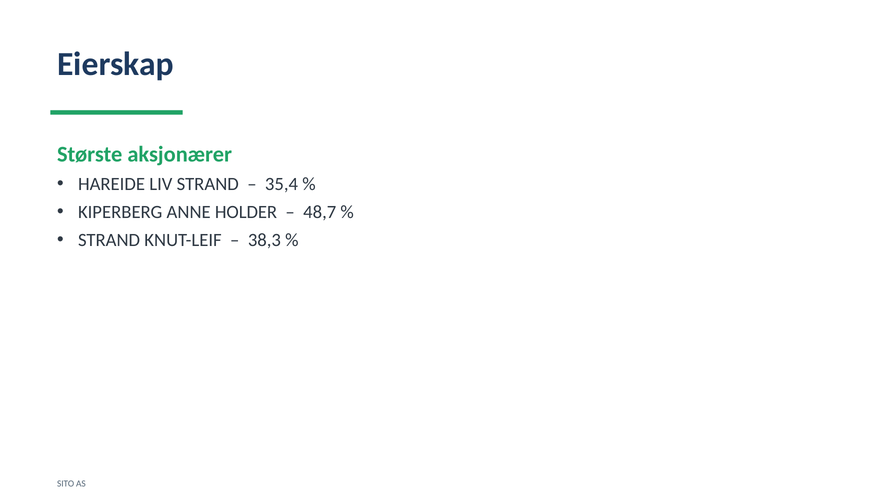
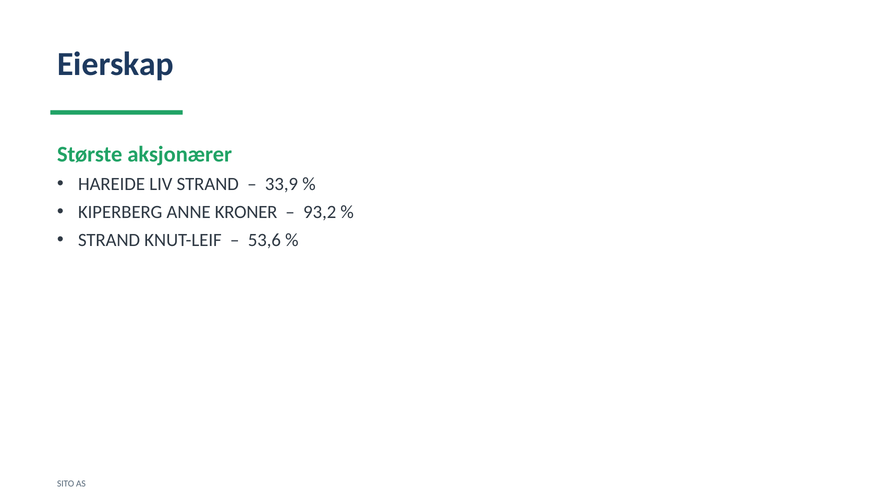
35,4: 35,4 -> 33,9
HOLDER: HOLDER -> KRONER
48,7: 48,7 -> 93,2
38,3: 38,3 -> 53,6
